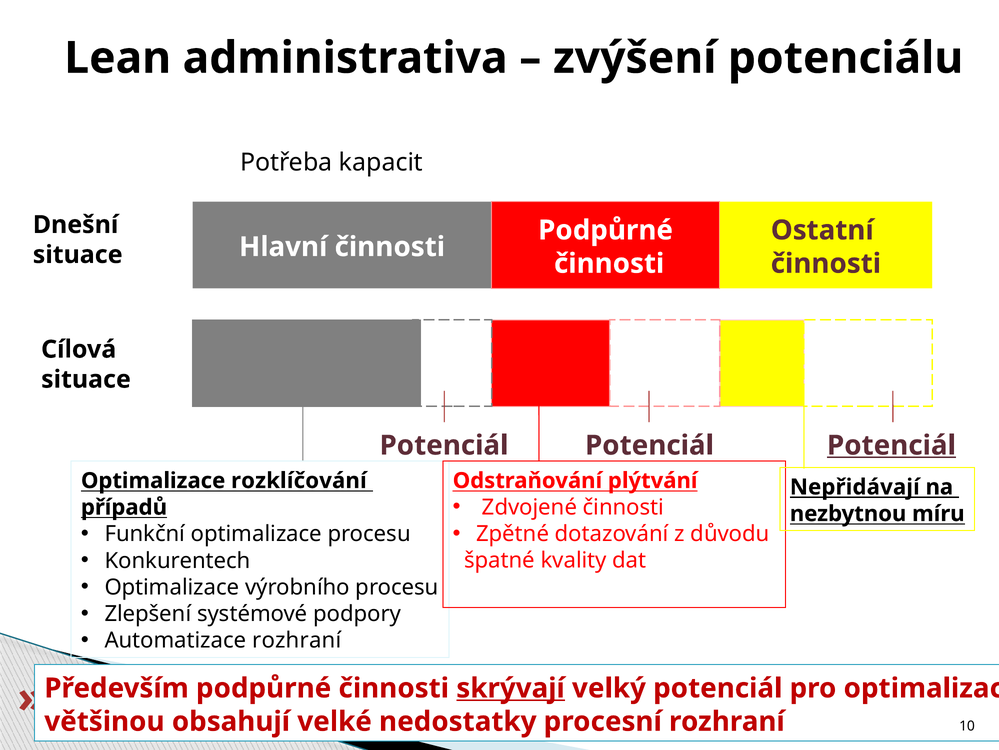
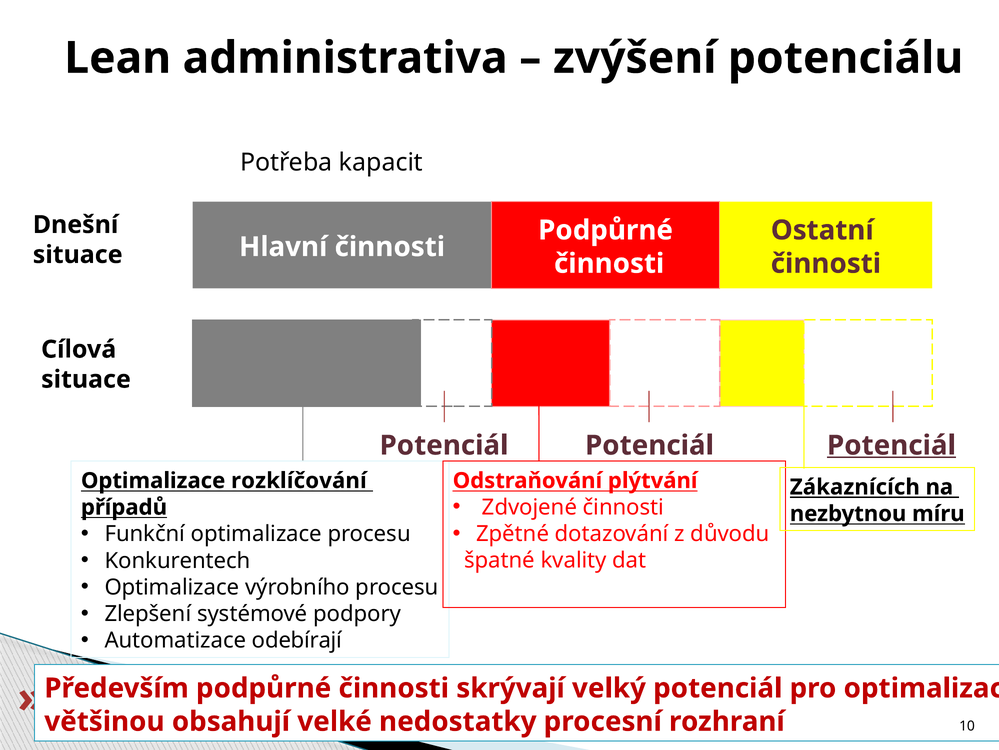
Nepřidávají: Nepřidávají -> Zákaznících
Automatizace rozhraní: rozhraní -> odebírají
skrývají underline: present -> none
